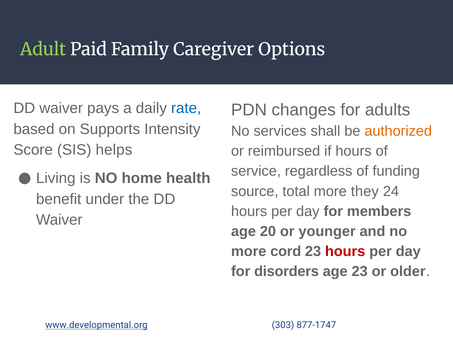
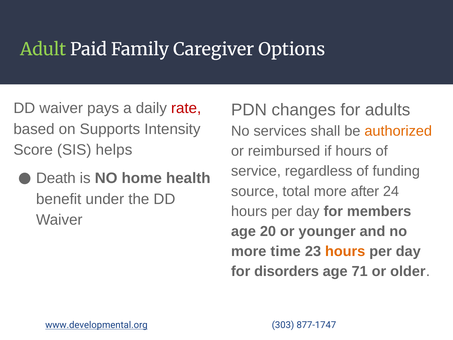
rate colour: blue -> red
Living: Living -> Death
they: they -> after
cord: cord -> time
hours at (345, 251) colour: red -> orange
age 23: 23 -> 71
